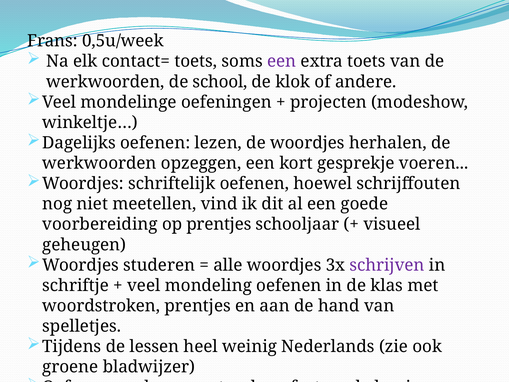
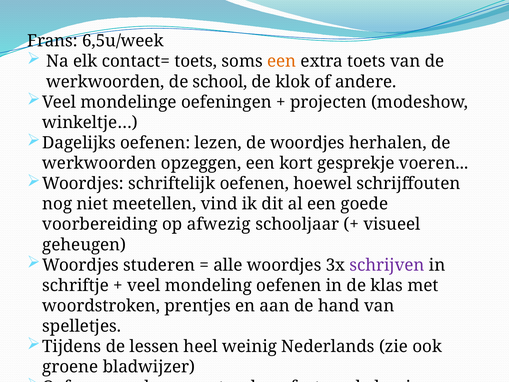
0,5u/week: 0,5u/week -> 6,5u/week
een at (282, 61) colour: purple -> orange
op prentjes: prentjes -> afwezig
